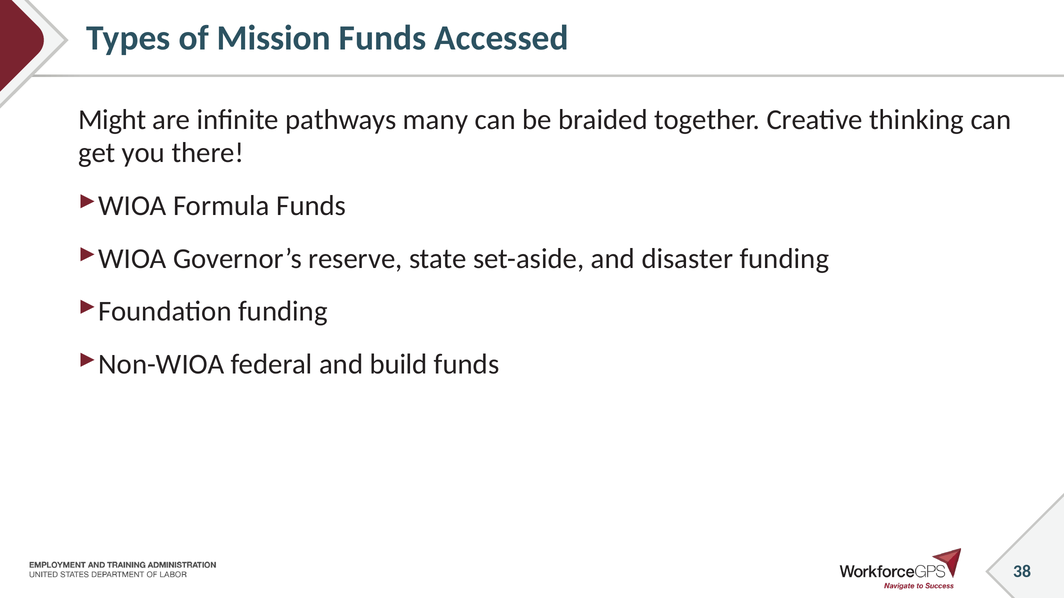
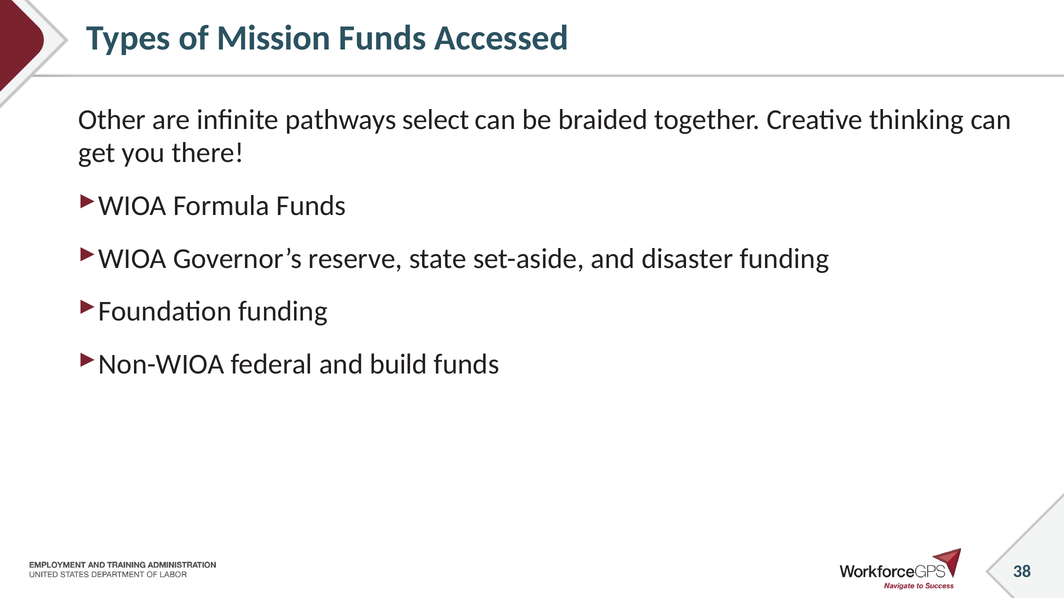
Might: Might -> Other
many: many -> select
